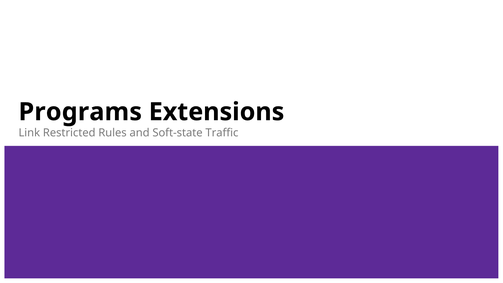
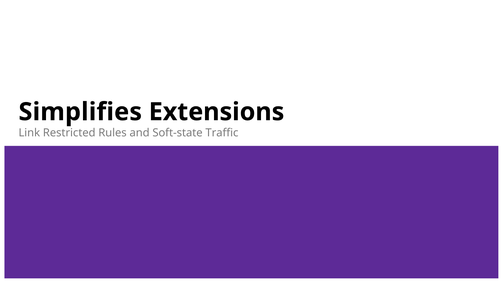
Programs: Programs -> Simplifies
